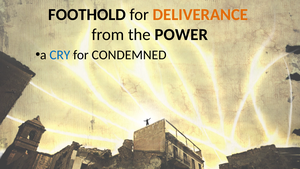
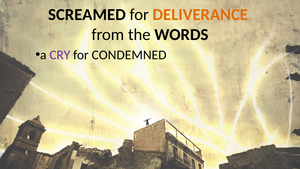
FOOTHOLD: FOOTHOLD -> SCREAMED
POWER: POWER -> WORDS
CRY colour: blue -> purple
